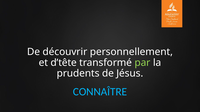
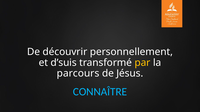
d’tête: d’tête -> d’suis
par colour: light green -> yellow
prudents: prudents -> parcours
